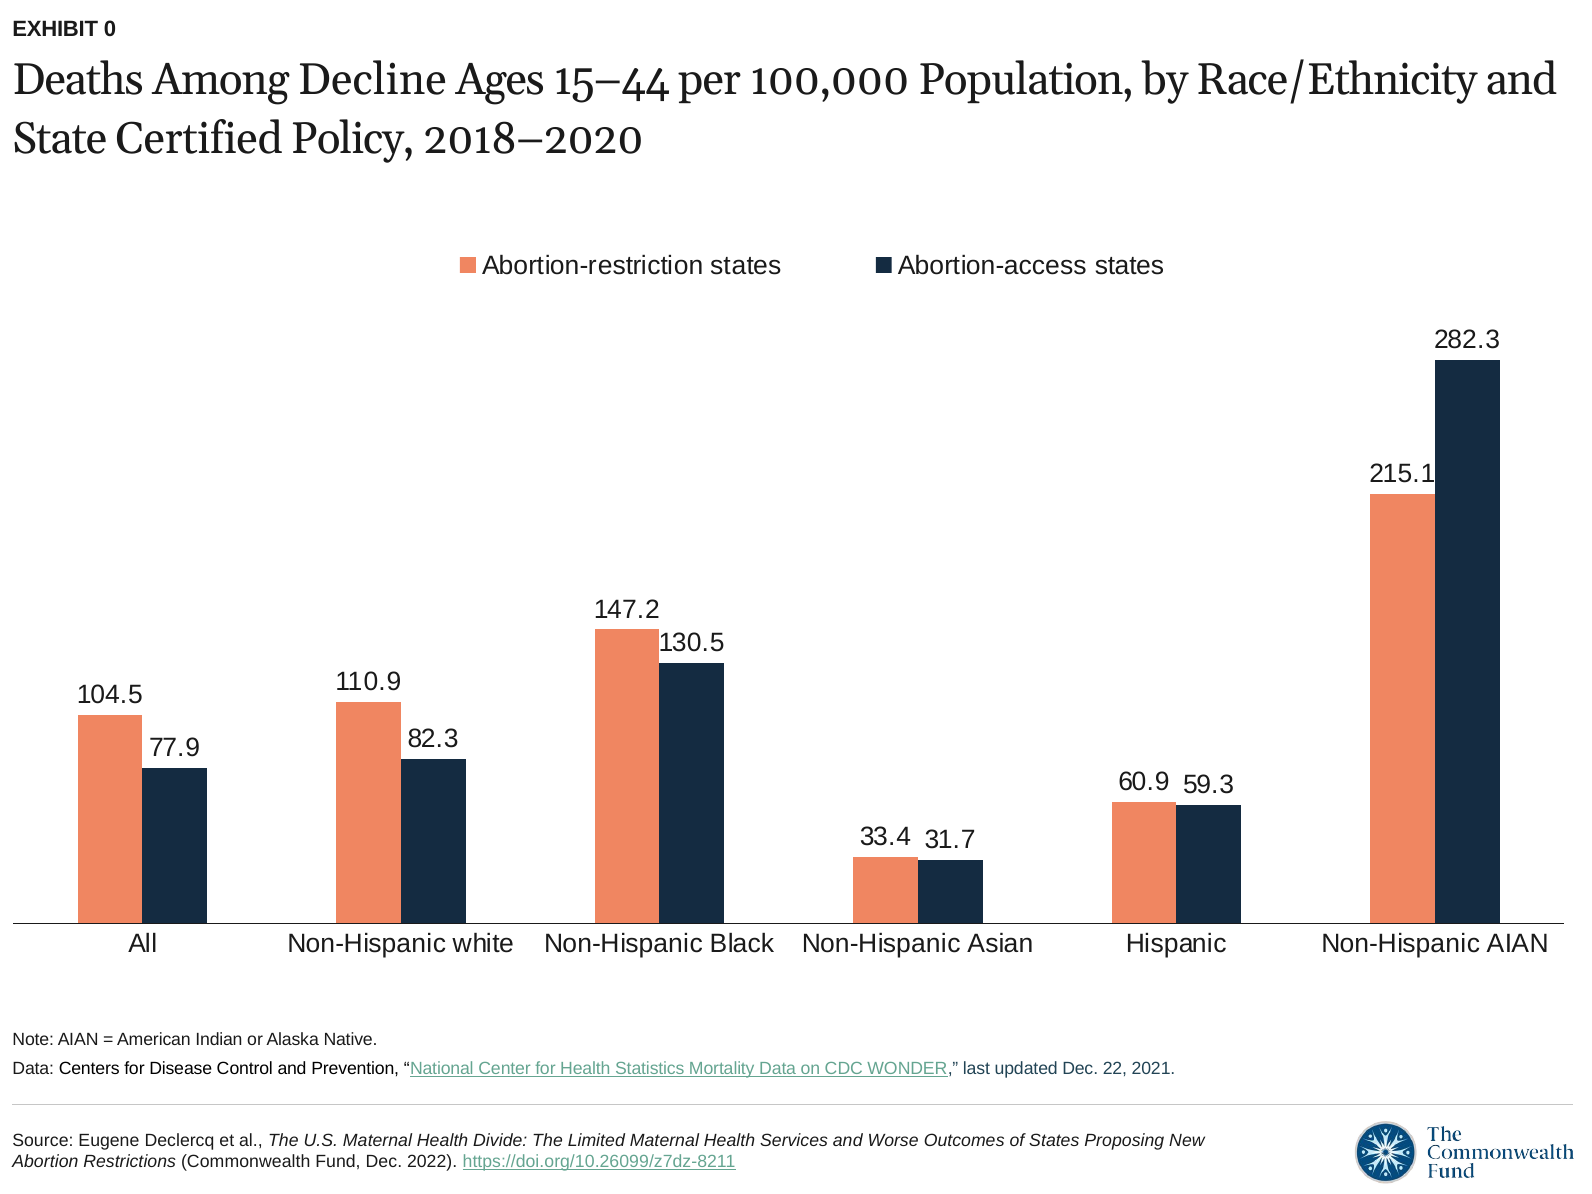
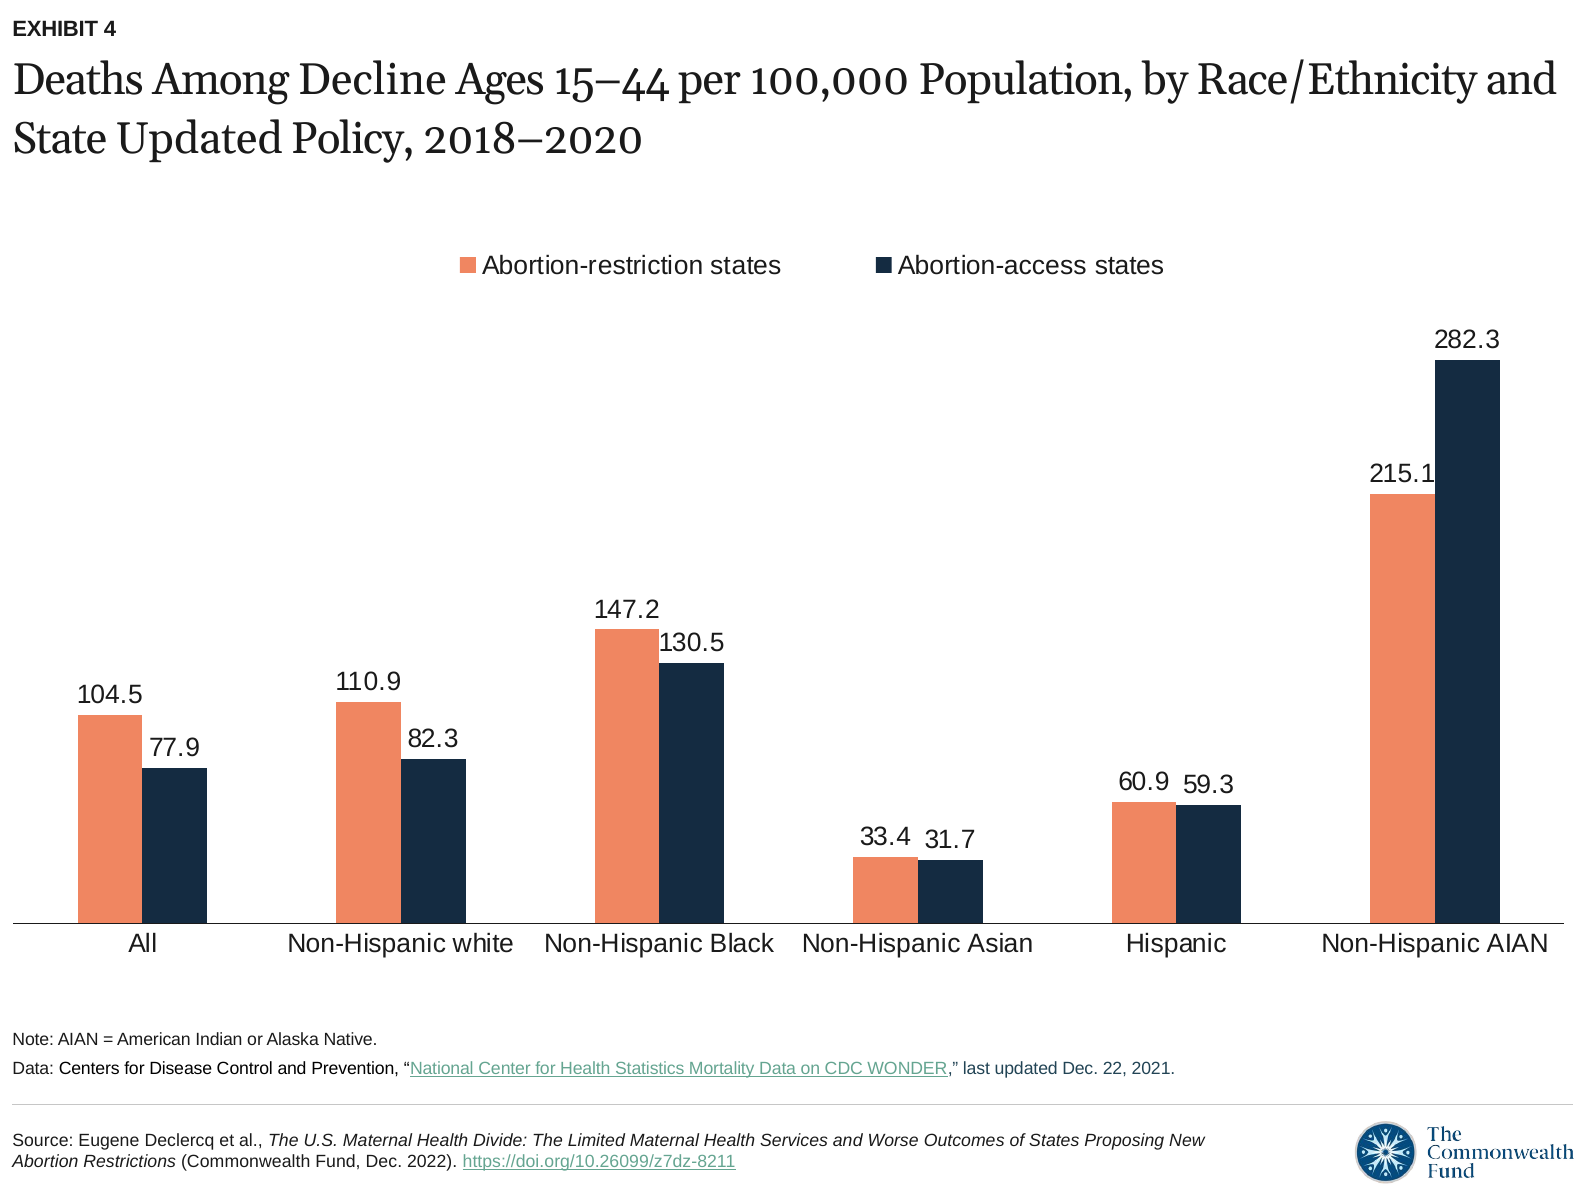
0: 0 -> 4
State Certified: Certified -> Updated
